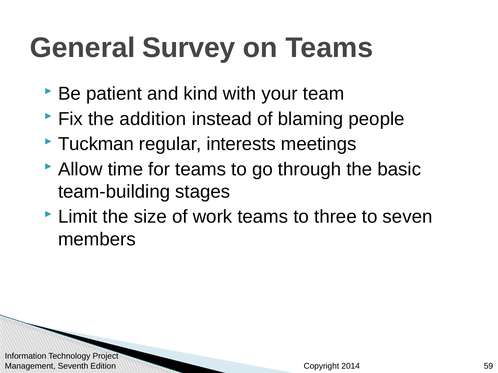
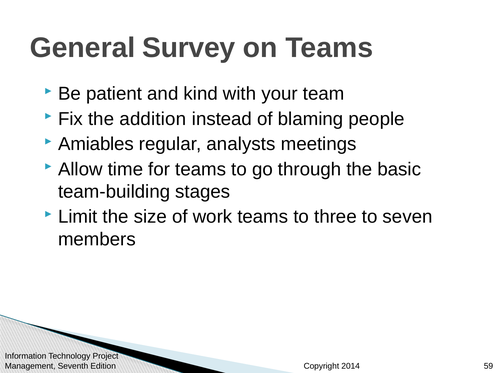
Tuckman: Tuckman -> Amiables
interests: interests -> analysts
